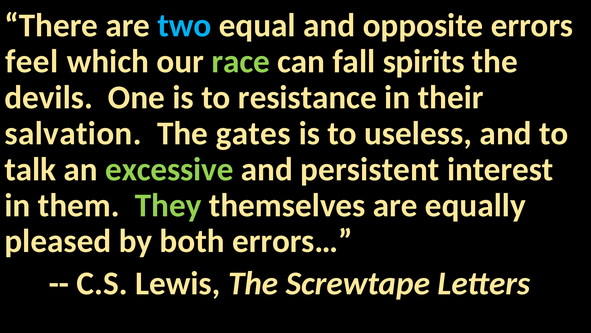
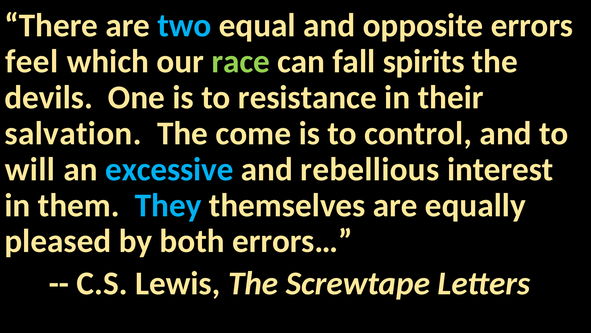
gates: gates -> come
useless: useless -> control
talk: talk -> will
excessive colour: light green -> light blue
persistent: persistent -> rebellious
They colour: light green -> light blue
